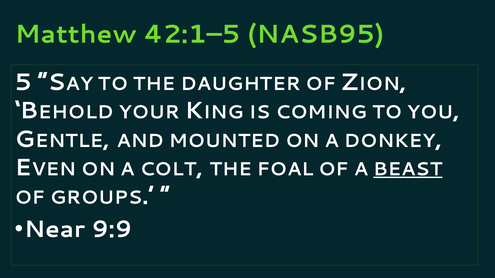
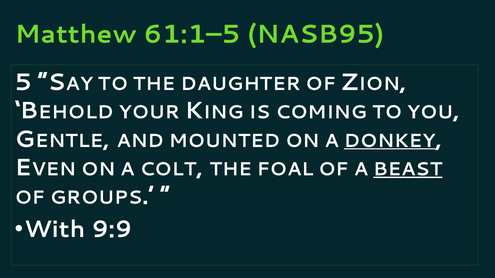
42:1–5: 42:1–5 -> 61:1–5
DONKEY underline: none -> present
Near: Near -> With
